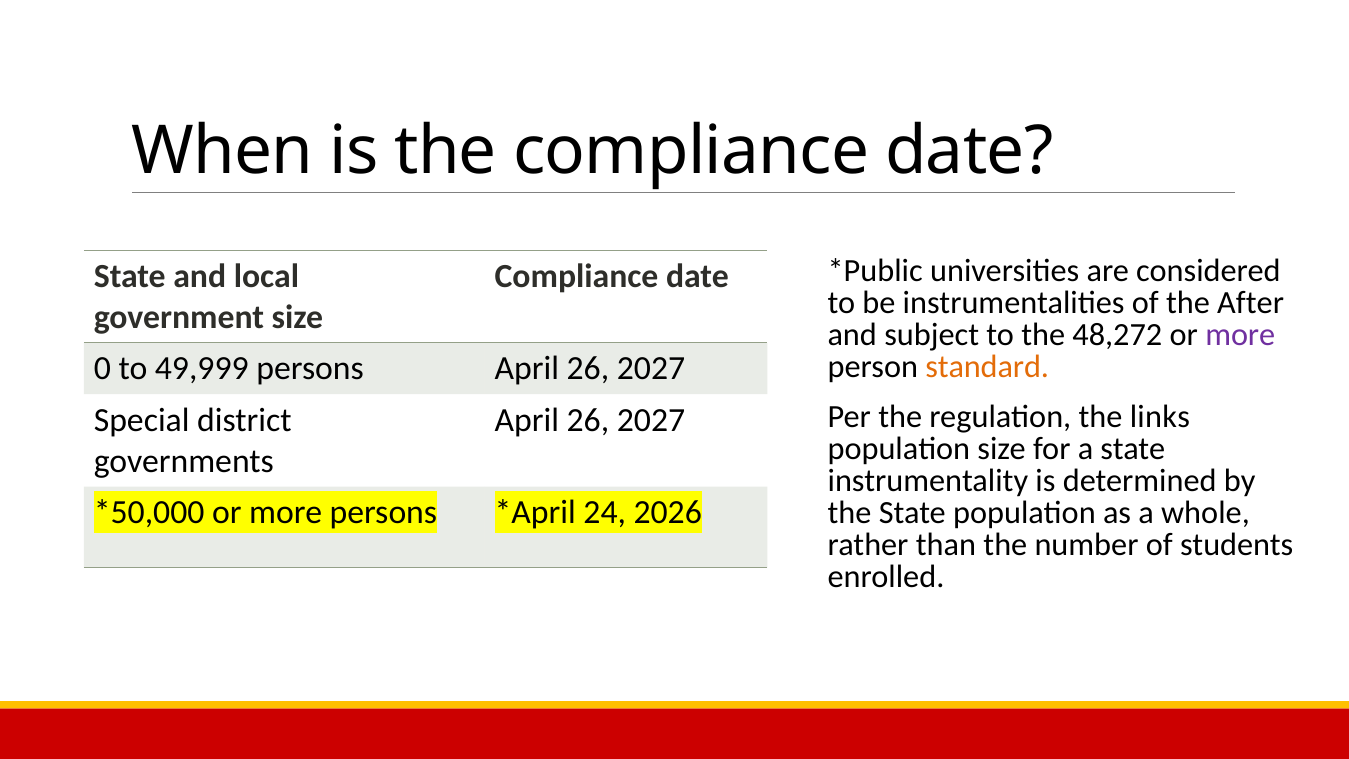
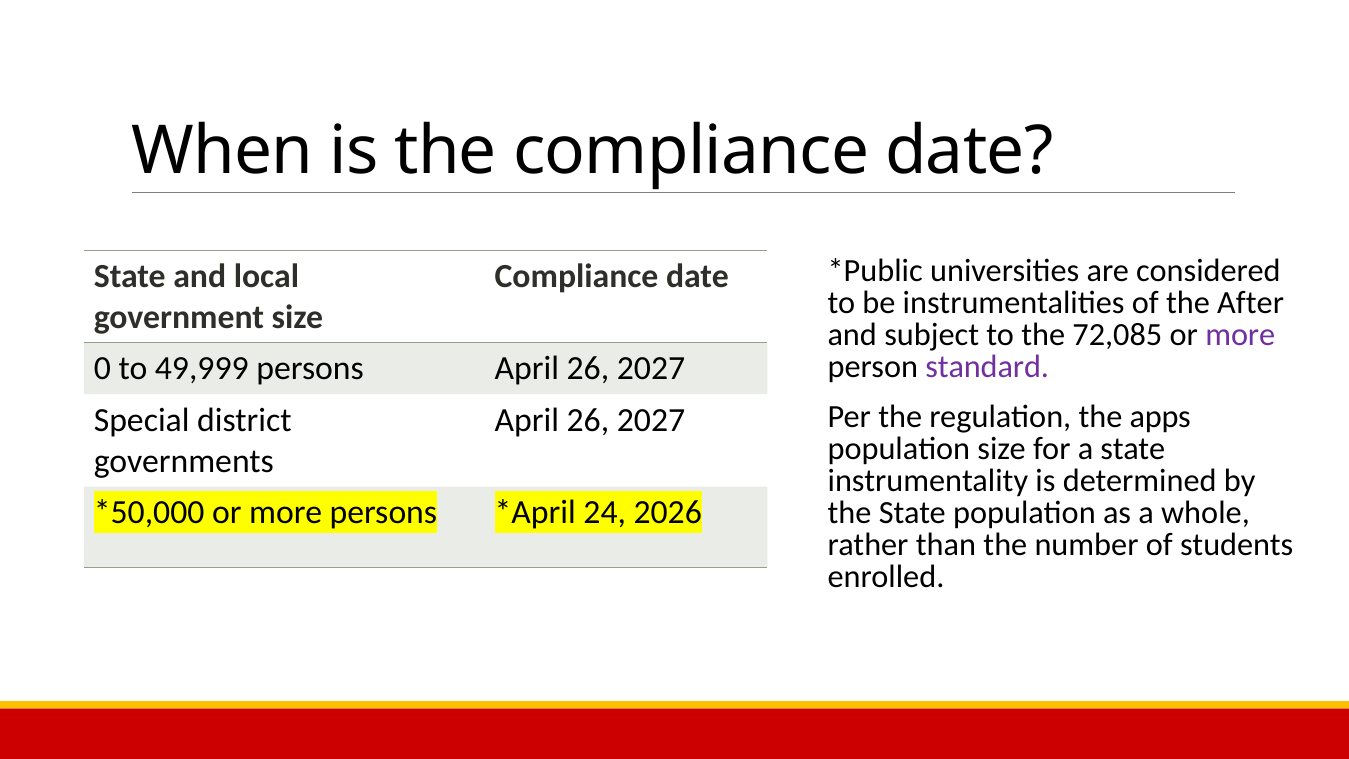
48,272: 48,272 -> 72,085
standard colour: orange -> purple
links: links -> apps
